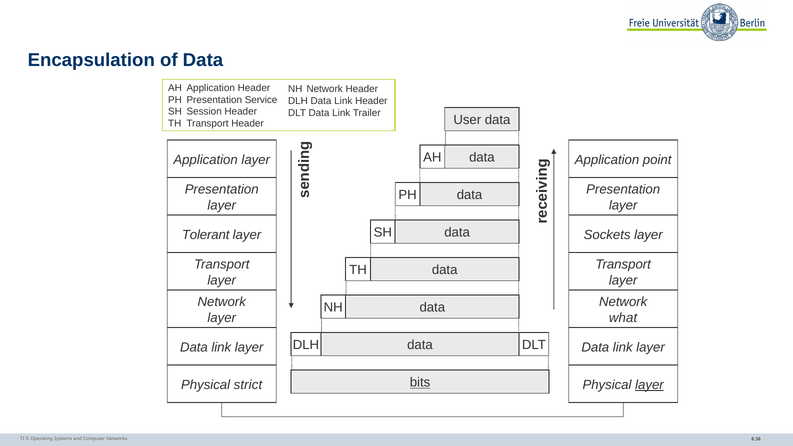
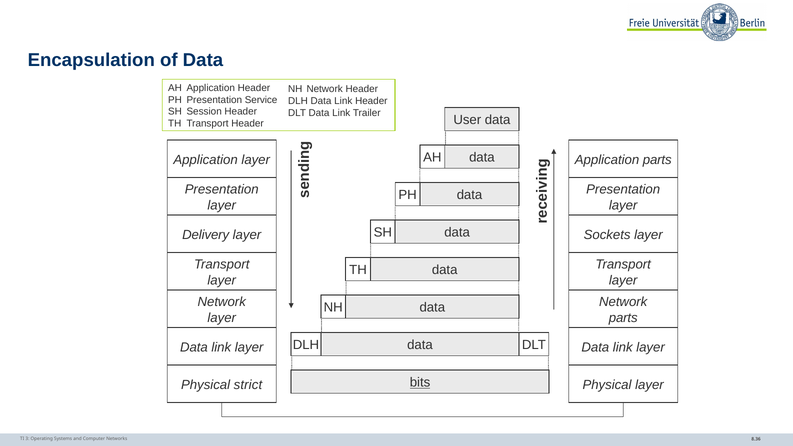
Application point: point -> parts
Tolerant: Tolerant -> Delivery
what at (623, 318): what -> parts
layer at (649, 385) underline: present -> none
